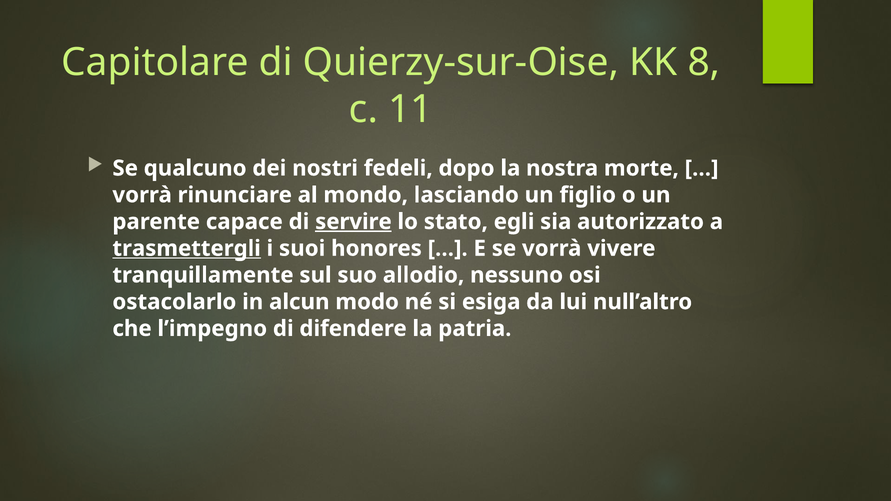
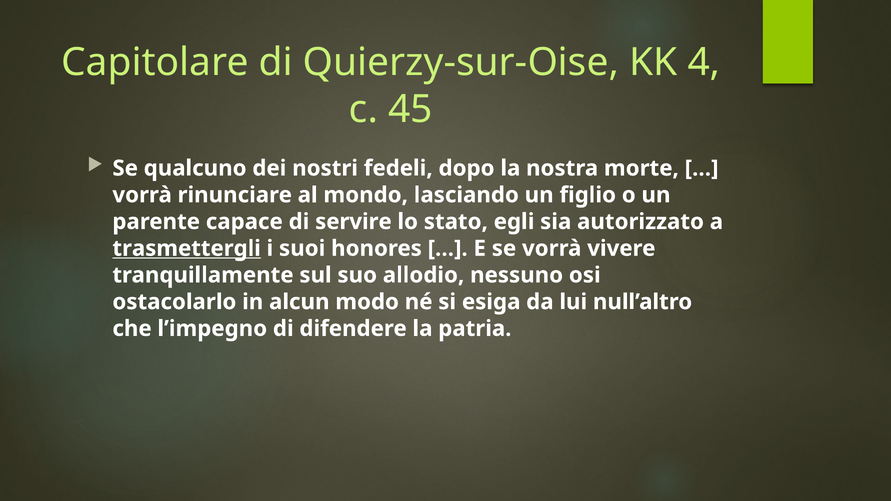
8: 8 -> 4
11: 11 -> 45
servire underline: present -> none
